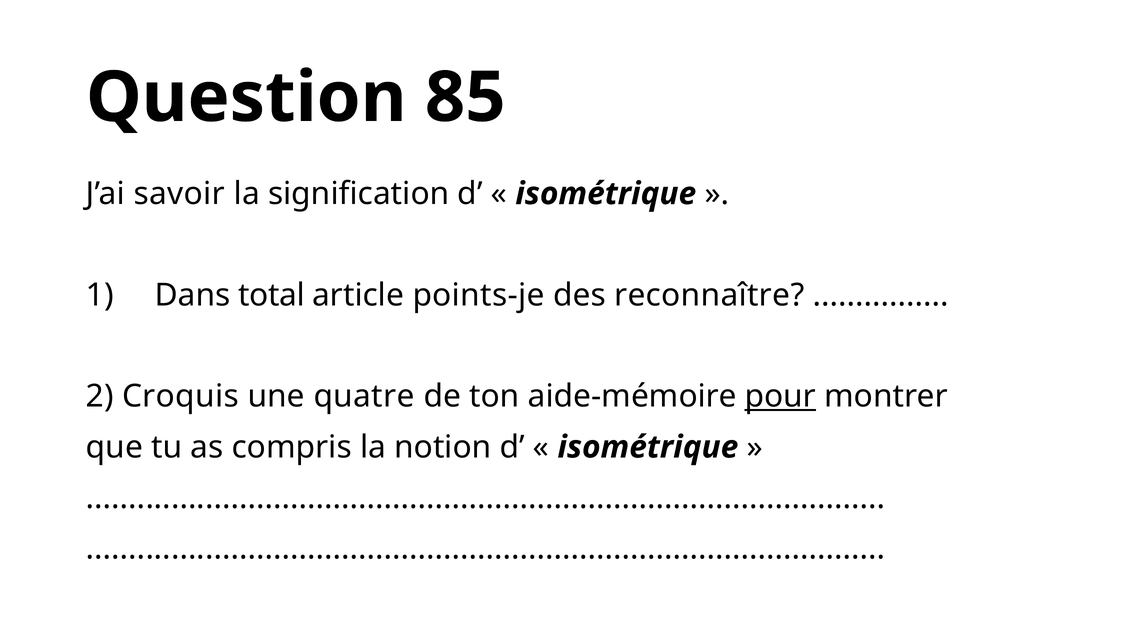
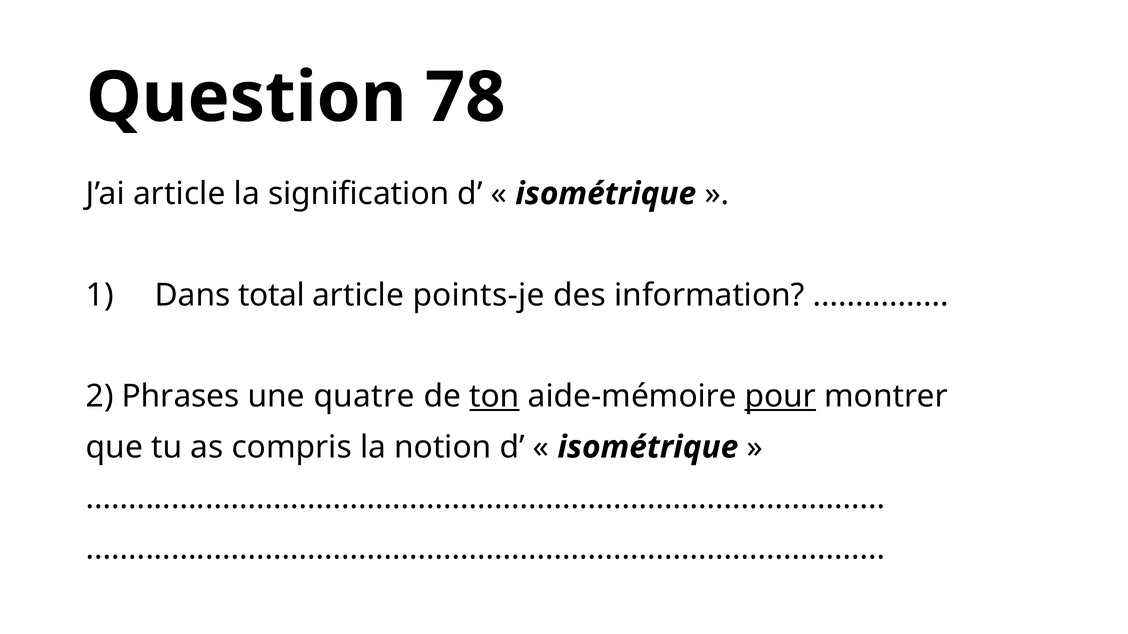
85: 85 -> 78
J’ai savoir: savoir -> article
reconnaître: reconnaître -> information
Croquis: Croquis -> Phrases
ton underline: none -> present
